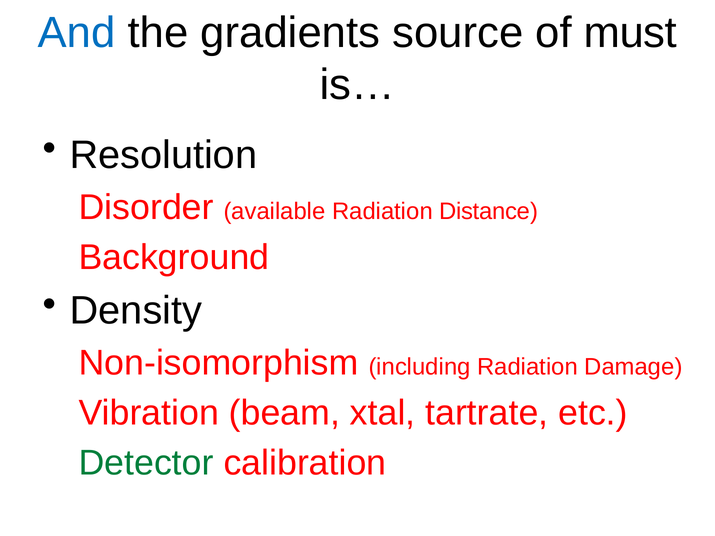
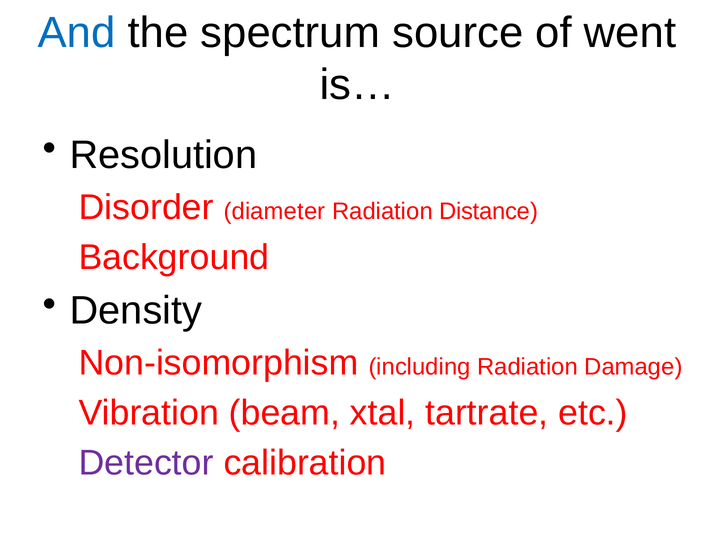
gradients: gradients -> spectrum
must: must -> went
available: available -> diameter
Detector colour: green -> purple
